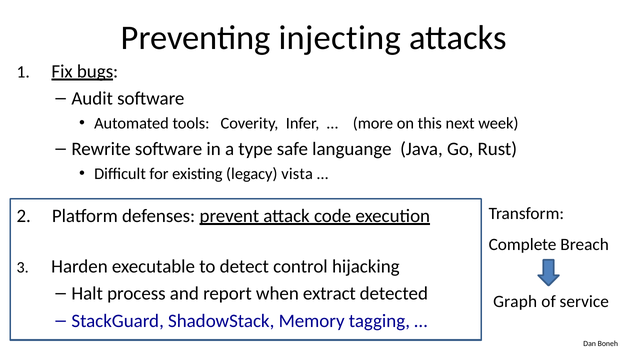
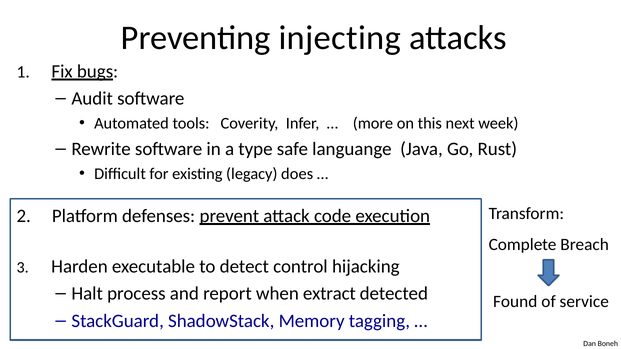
vista: vista -> does
Graph: Graph -> Found
